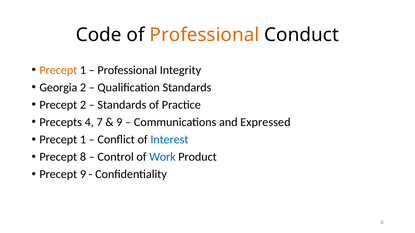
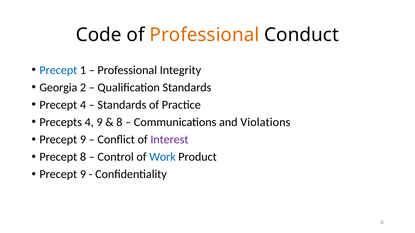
Precept at (58, 70) colour: orange -> blue
Precept 2: 2 -> 4
4 7: 7 -> 9
9 at (119, 122): 9 -> 8
Expressed: Expressed -> Violations
1 at (83, 140): 1 -> 9
Interest colour: blue -> purple
